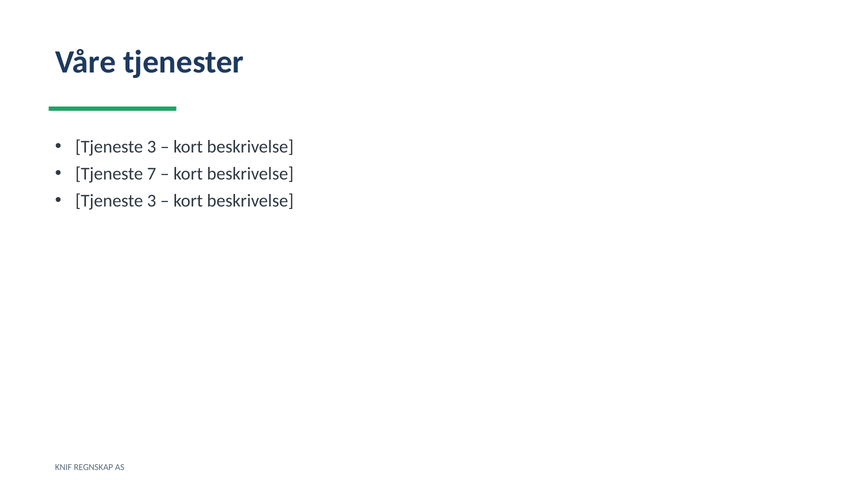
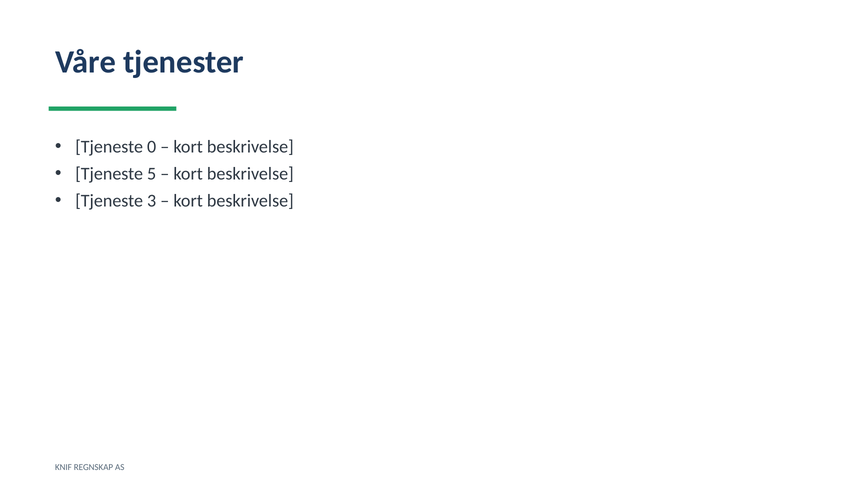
3 at (152, 147): 3 -> 0
7: 7 -> 5
